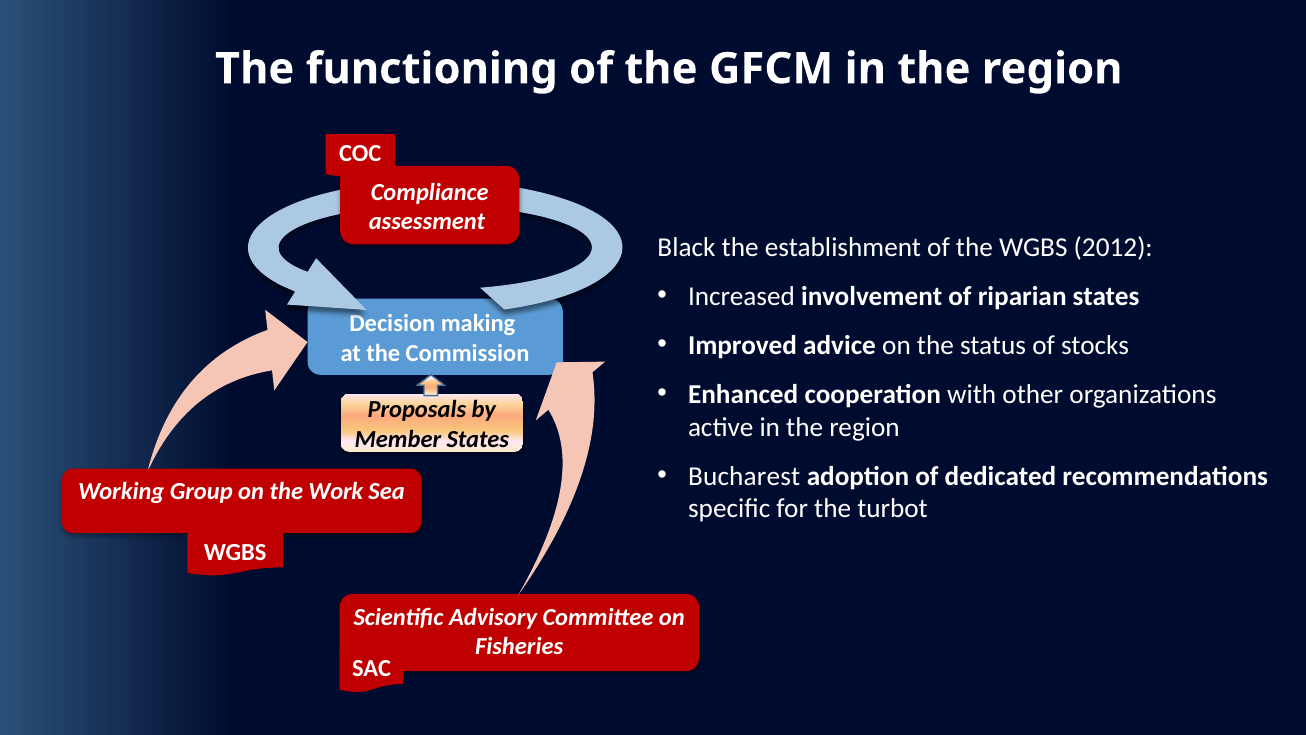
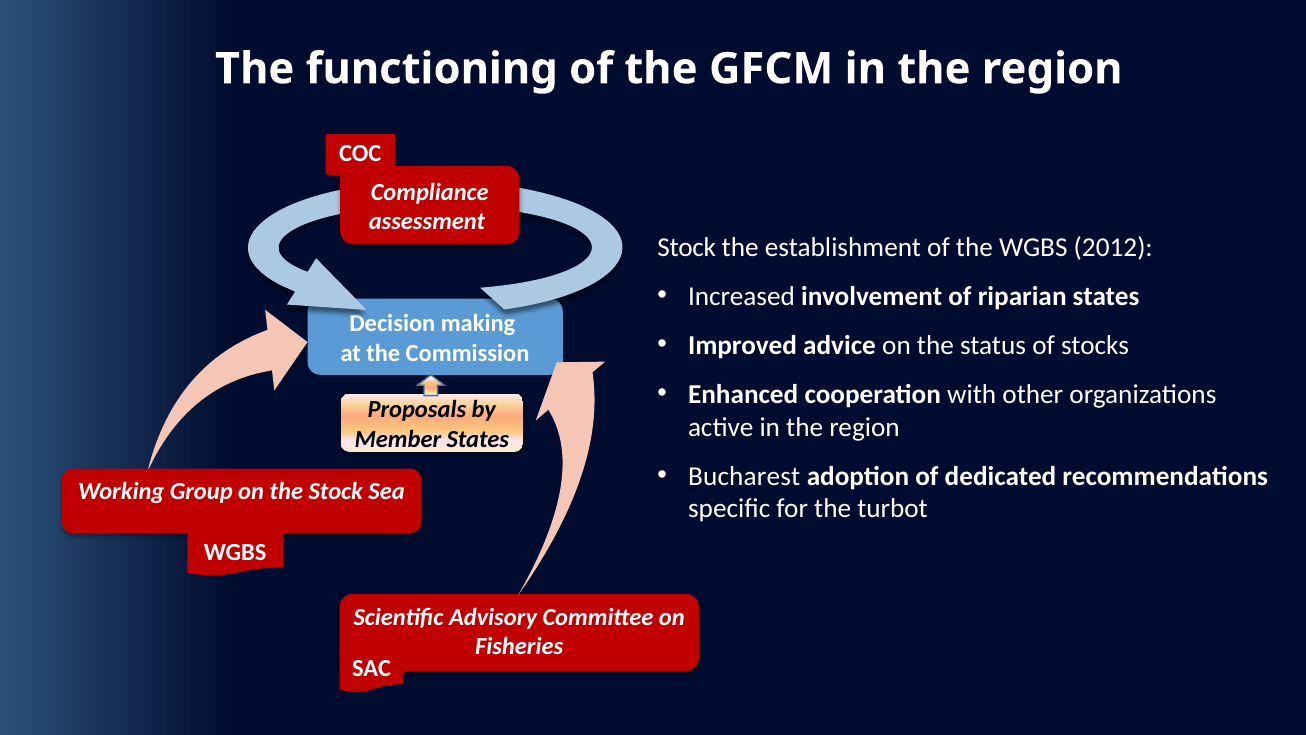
Black at (686, 247): Black -> Stock
the Work: Work -> Stock
